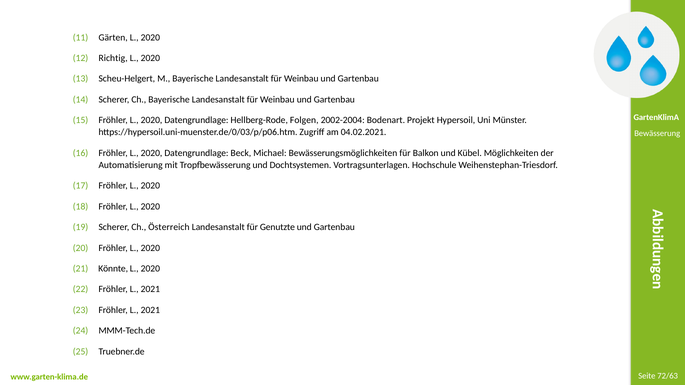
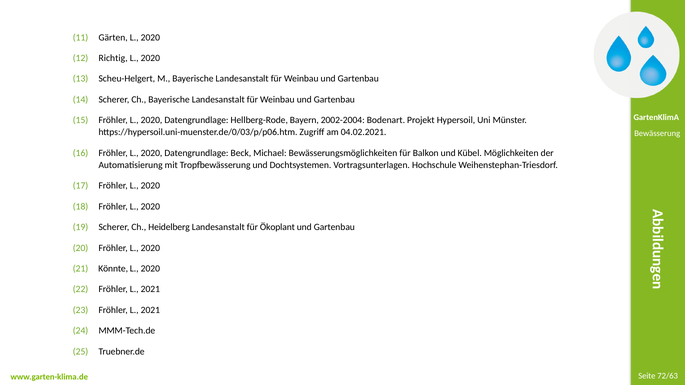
Folgen: Folgen -> Bayern
Österreich: Österreich -> Heidelberg
Genutzte: Genutzte -> Ökoplant
